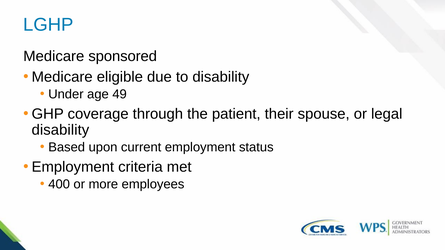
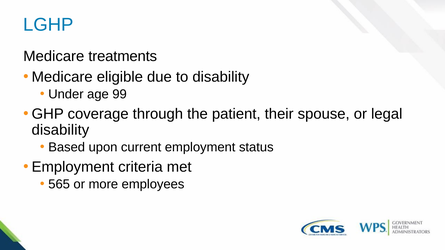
sponsored: sponsored -> treatments
49: 49 -> 99
400: 400 -> 565
